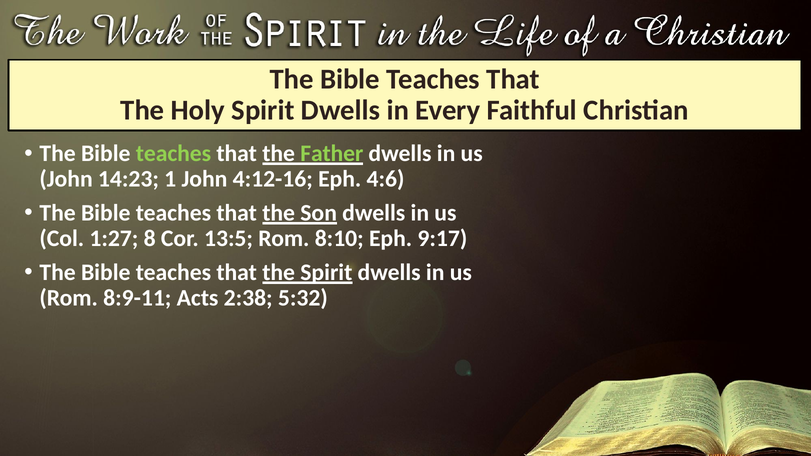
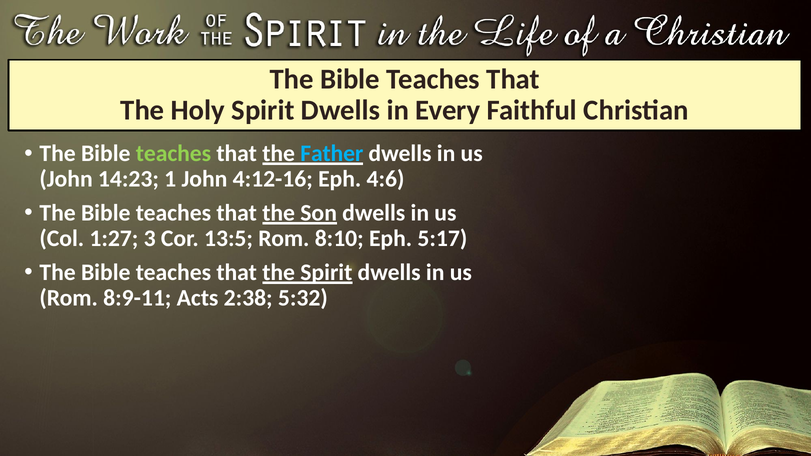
Father colour: light green -> light blue
8: 8 -> 3
9:17: 9:17 -> 5:17
